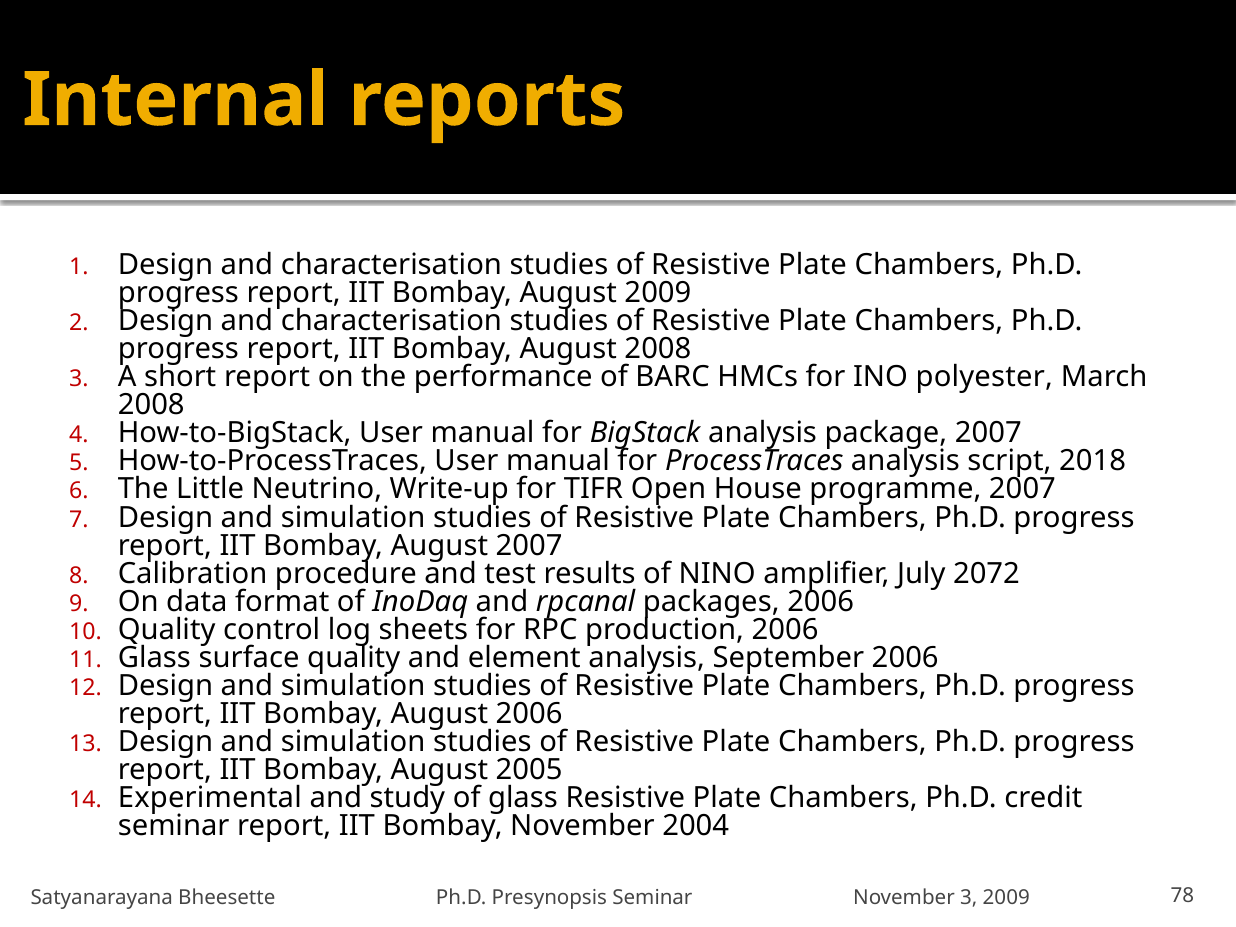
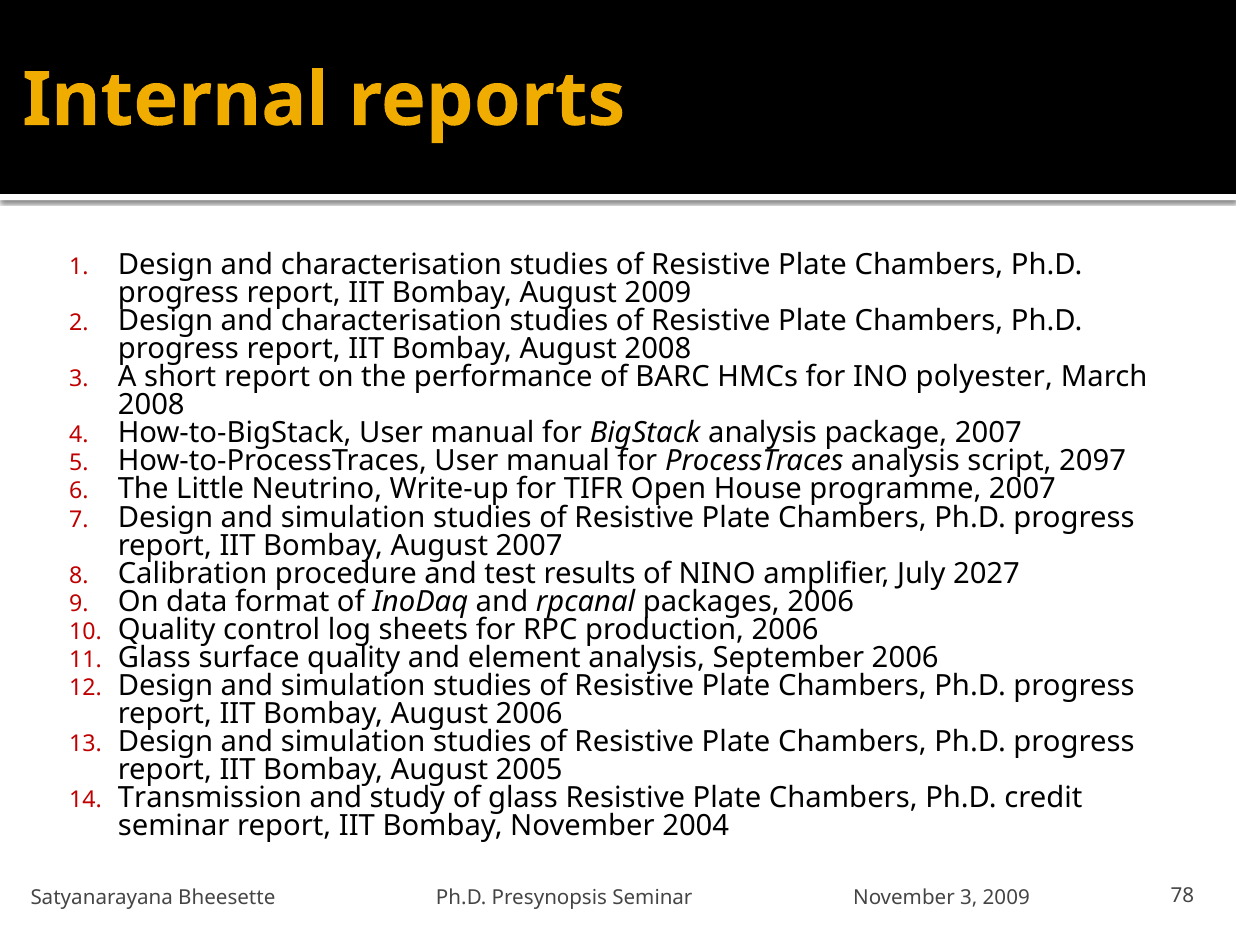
2018: 2018 -> 2097
2072: 2072 -> 2027
Experimental: Experimental -> Transmission
